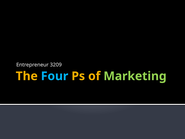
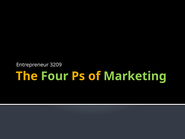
Four colour: light blue -> light green
